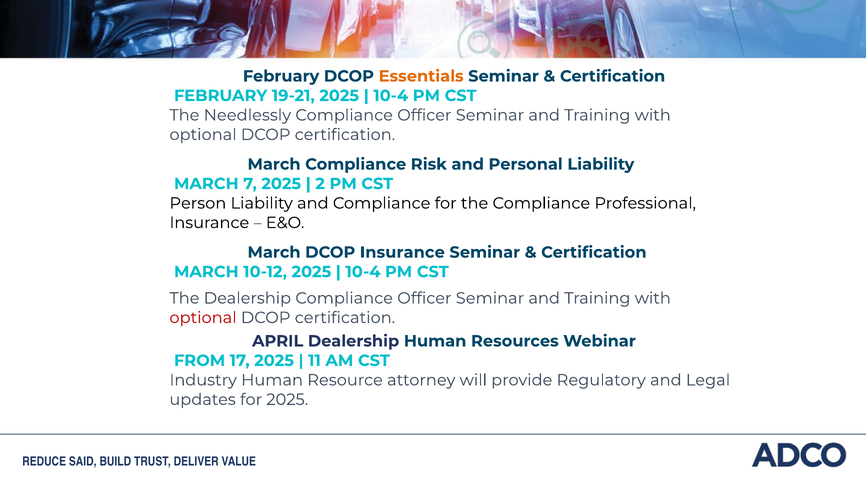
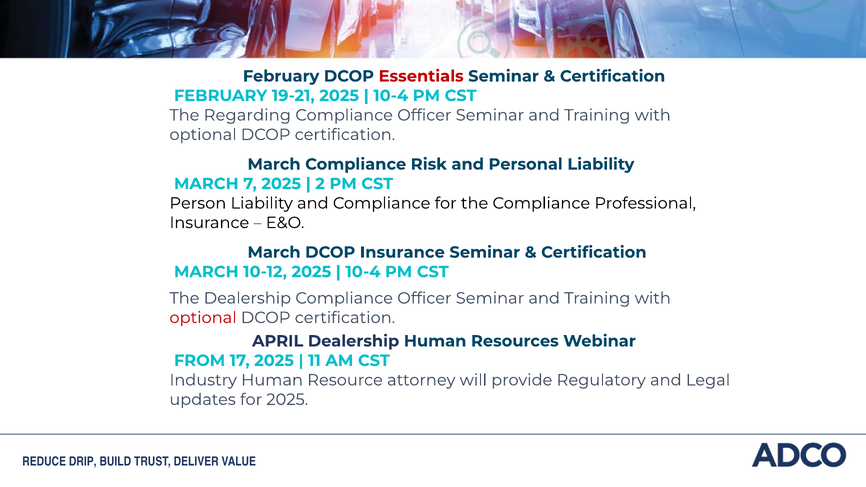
Essentials colour: orange -> red
Needlessly: Needlessly -> Regarding
SAID: SAID -> DRIP
